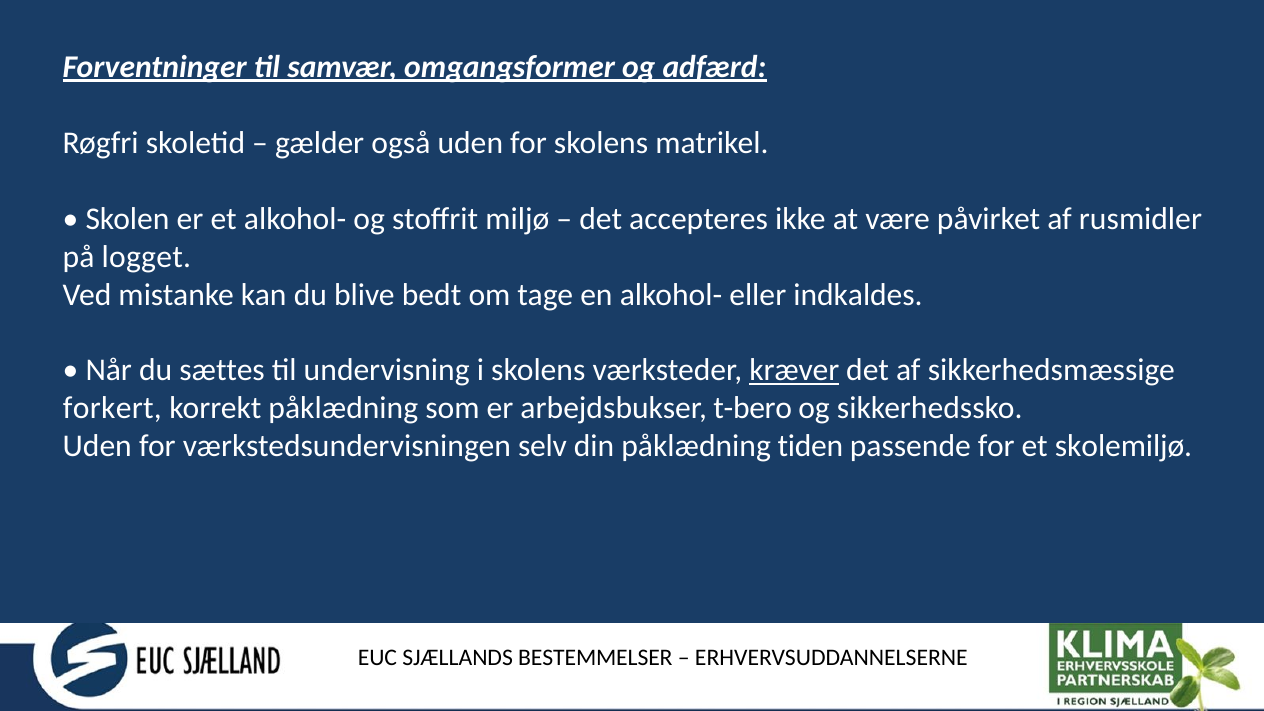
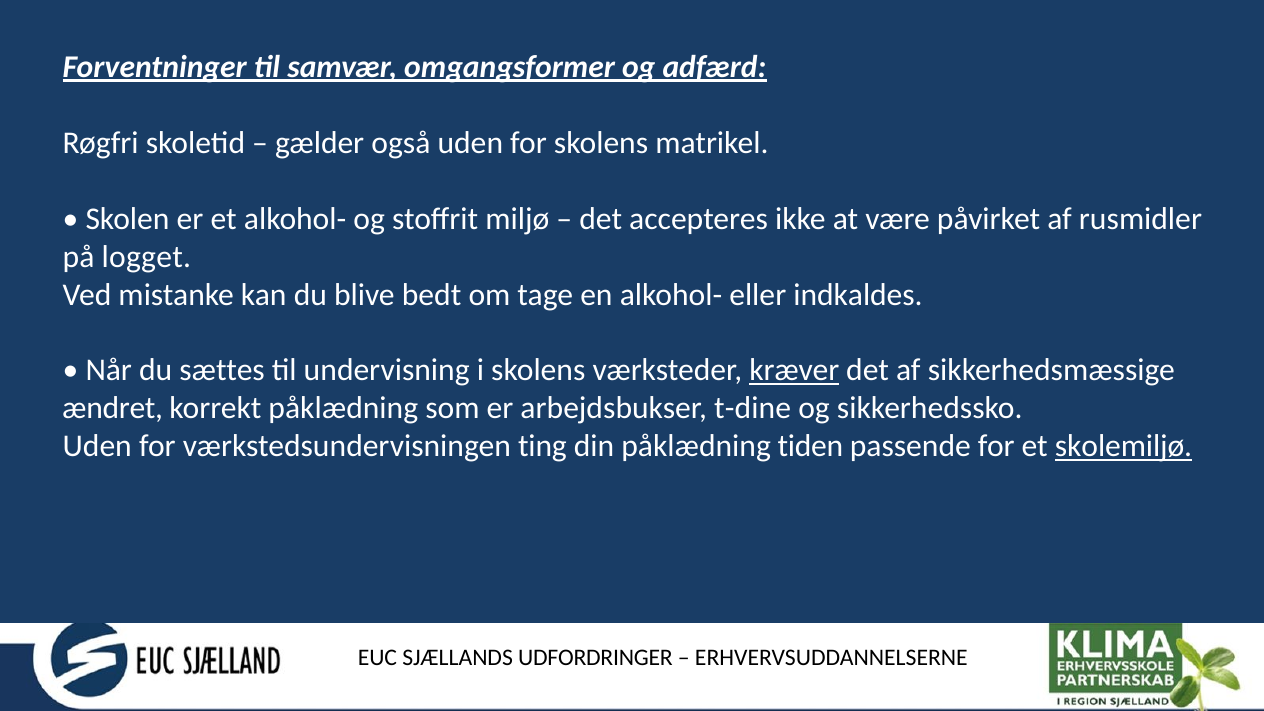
forkert: forkert -> ændret
t-bero: t-bero -> t-dine
selv: selv -> ting
skolemiljø underline: none -> present
BESTEMMELSER: BESTEMMELSER -> UDFORDRINGER
